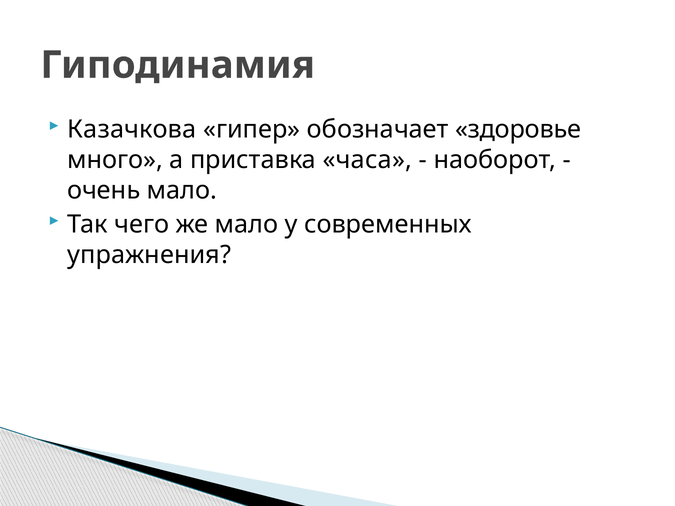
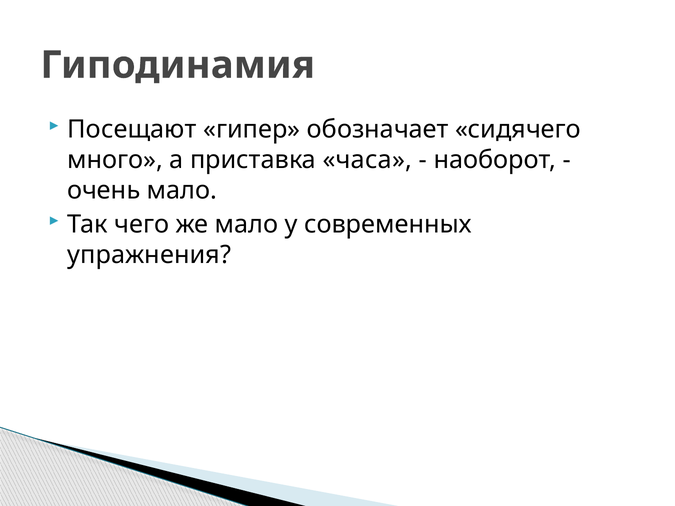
Казачкова: Казачкова -> Посещают
здоровье: здоровье -> сидячего
